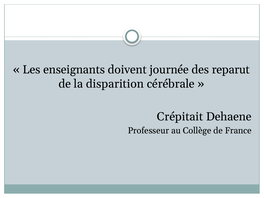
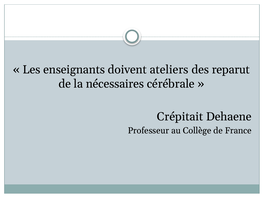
journée: journée -> ateliers
disparition: disparition -> nécessaires
